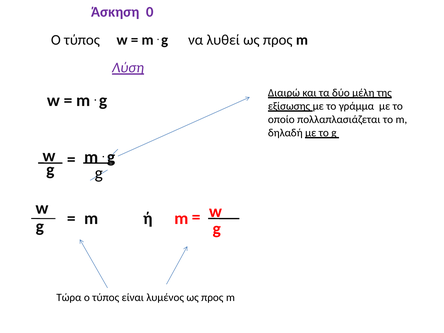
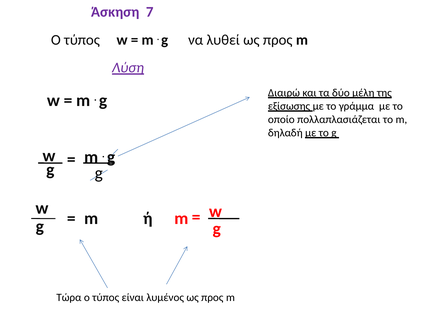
0: 0 -> 7
